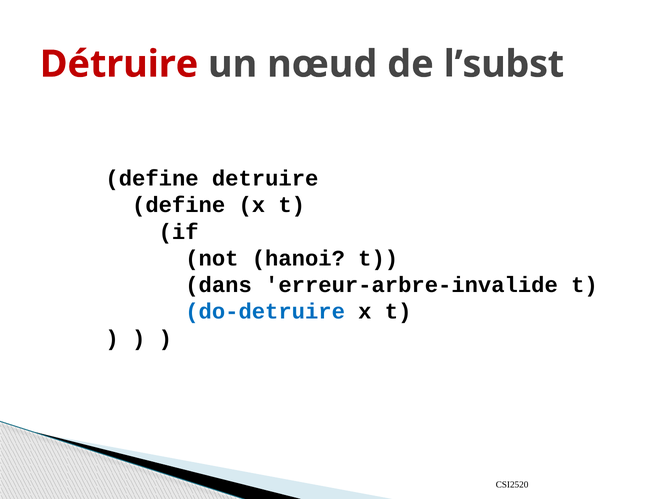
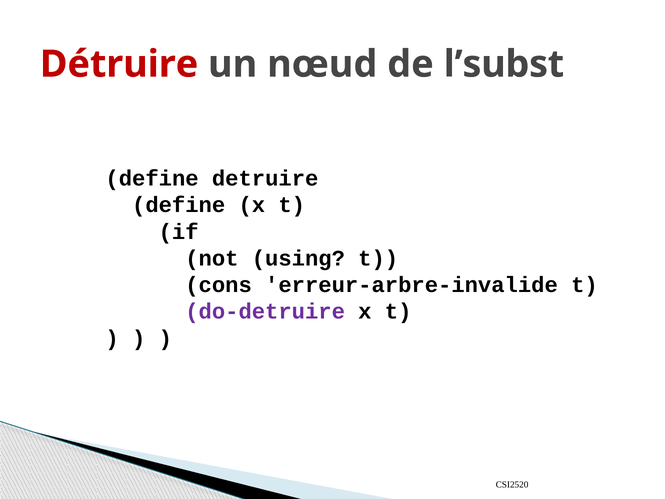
hanoi: hanoi -> using
dans: dans -> cons
do-detruire colour: blue -> purple
